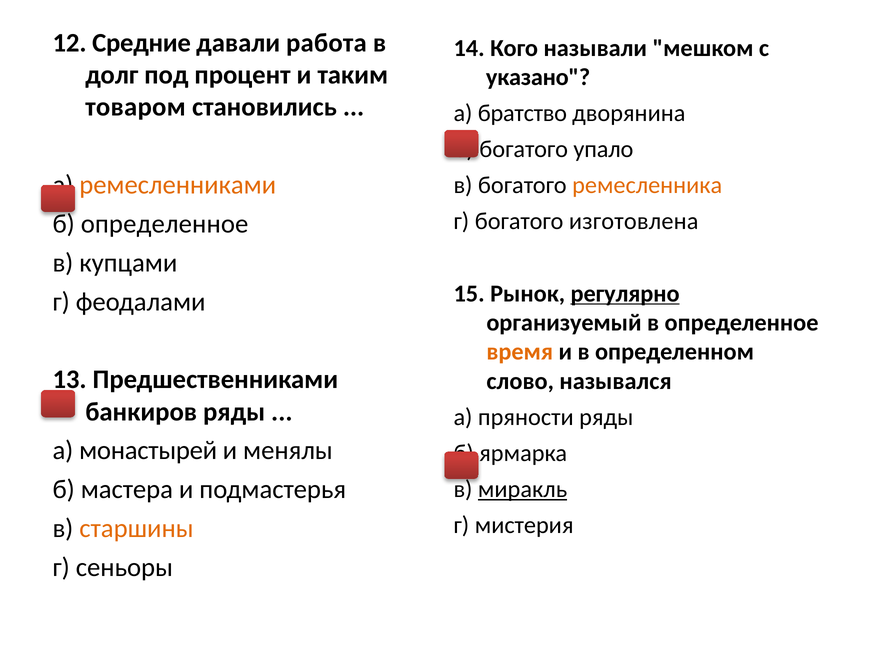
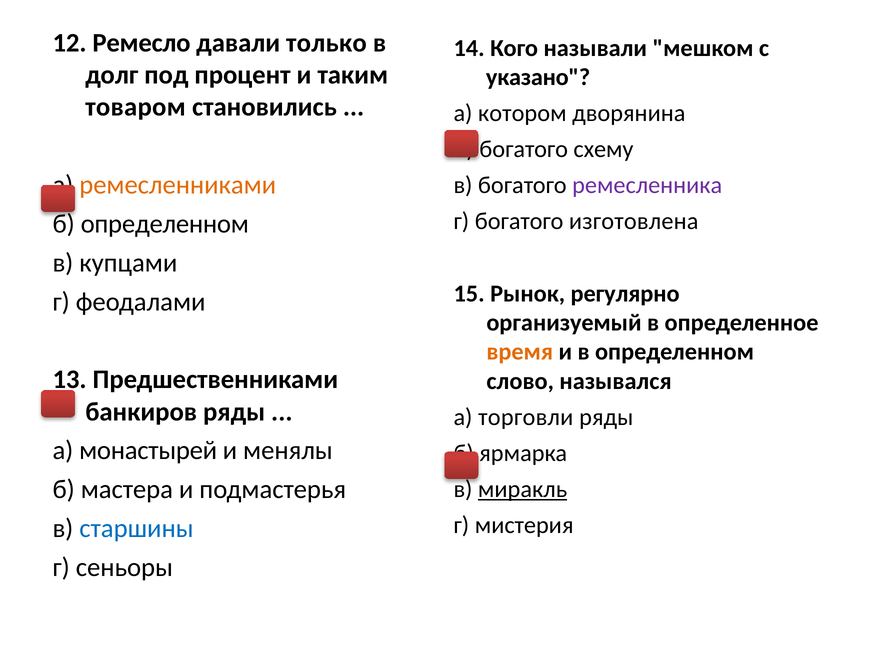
Средние: Средние -> Ремесло
работа: работа -> только
братство: братство -> котором
упало: упало -> схему
ремесленника colour: orange -> purple
определенное at (165, 224): определенное -> определенном
регулярно underline: present -> none
пряности: пряности -> торговли
старшины colour: orange -> blue
